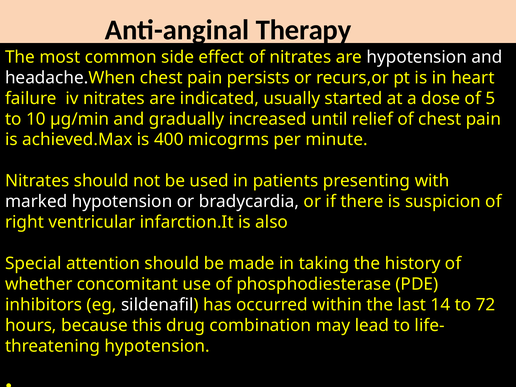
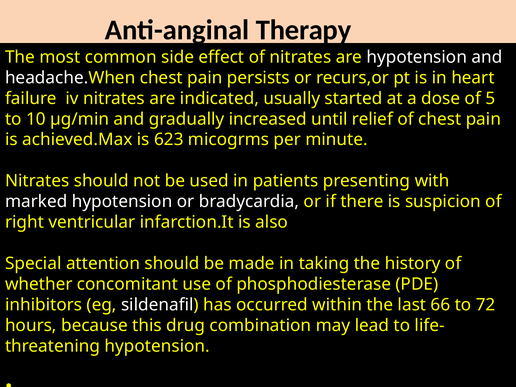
400: 400 -> 623
14: 14 -> 66
